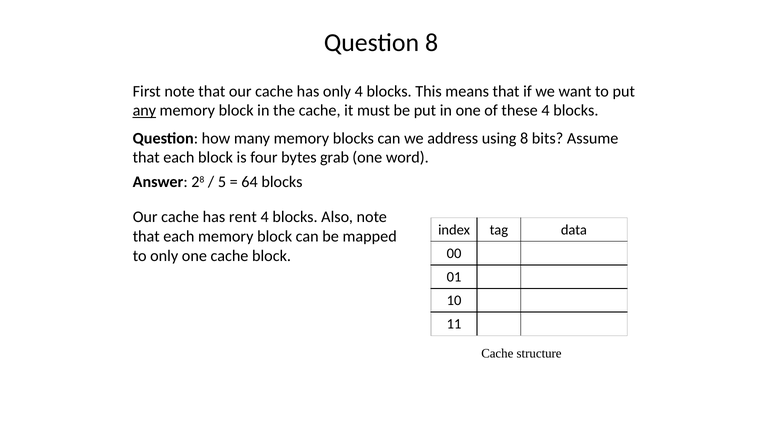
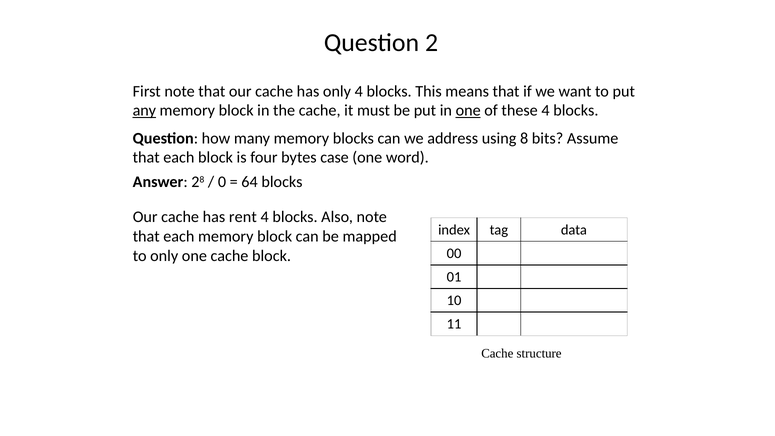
Question 8: 8 -> 2
one at (468, 111) underline: none -> present
grab: grab -> case
5: 5 -> 0
